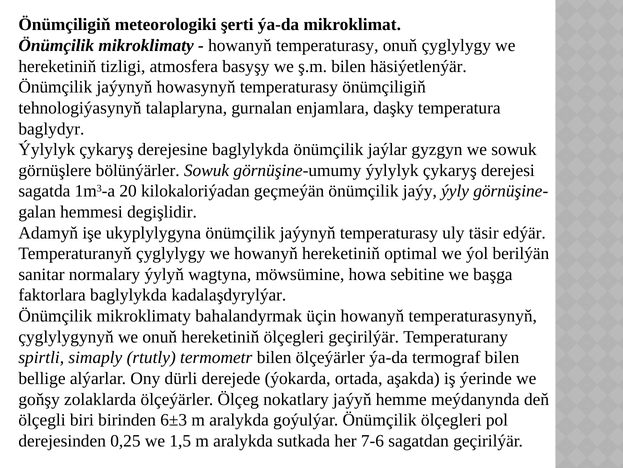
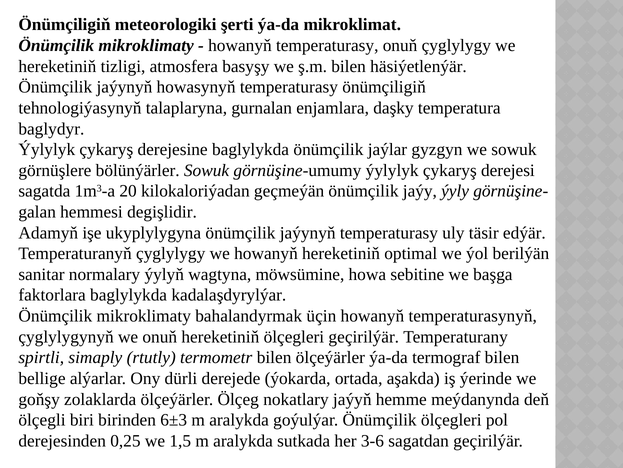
7-6: 7-6 -> 3-6
